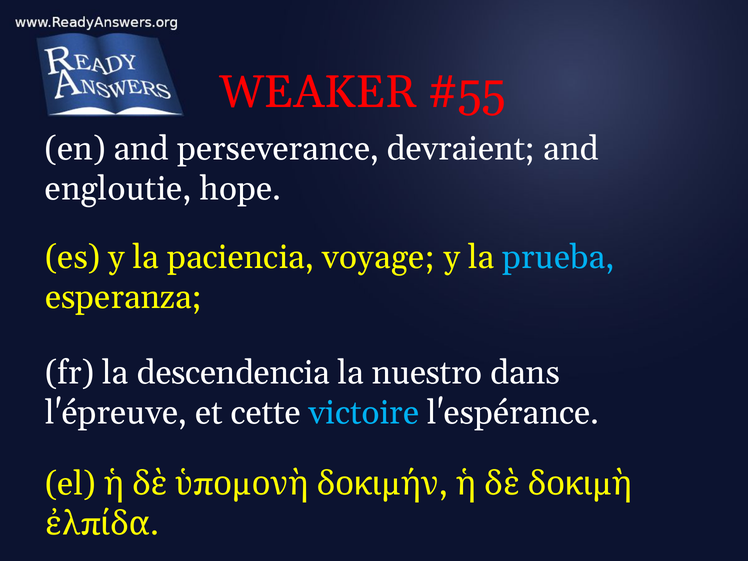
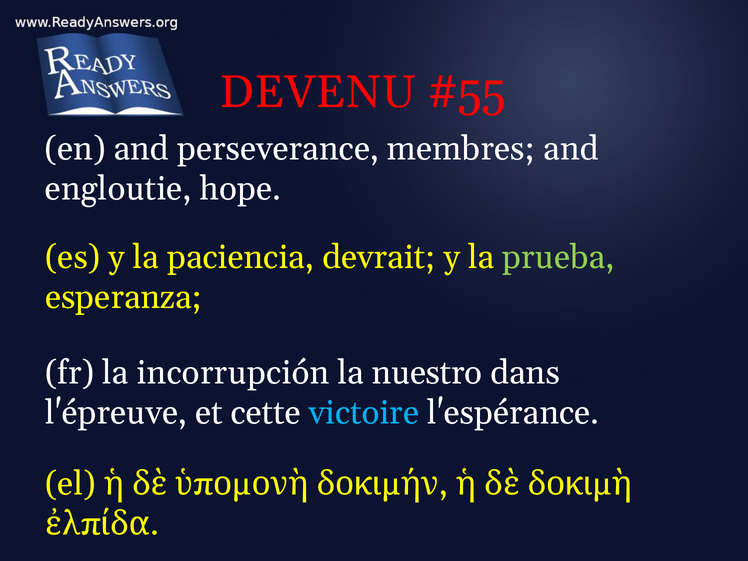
WEAKER: WEAKER -> DEVENU
devraient: devraient -> membres
voyage: voyage -> devrait
prueba colour: light blue -> light green
descendencia: descendencia -> incorrupción
